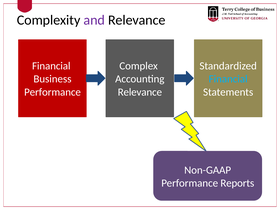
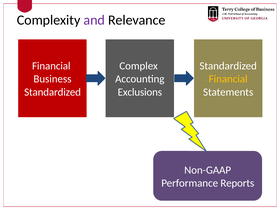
Financial at (228, 79) colour: light blue -> yellow
Performance at (53, 92): Performance -> Standardized
Relevance at (140, 92): Relevance -> Exclusions
